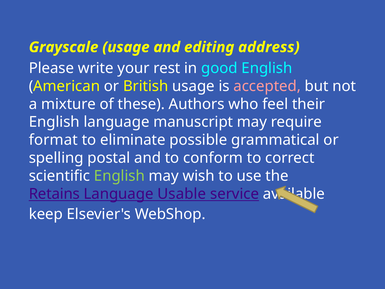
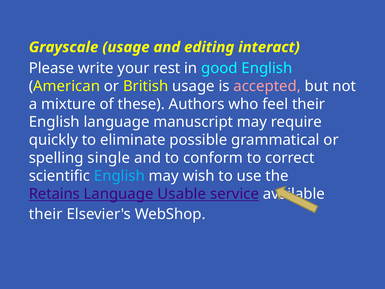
address: address -> interact
format: format -> quickly
postal: postal -> single
English at (119, 176) colour: light green -> light blue
keep at (46, 214): keep -> their
